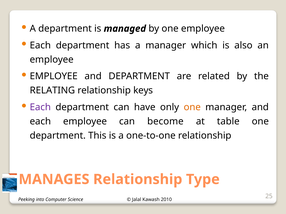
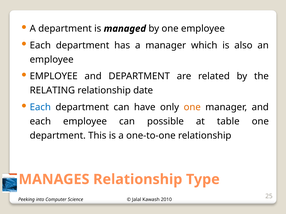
keys: keys -> date
Each at (40, 107) colour: purple -> blue
become: become -> possible
